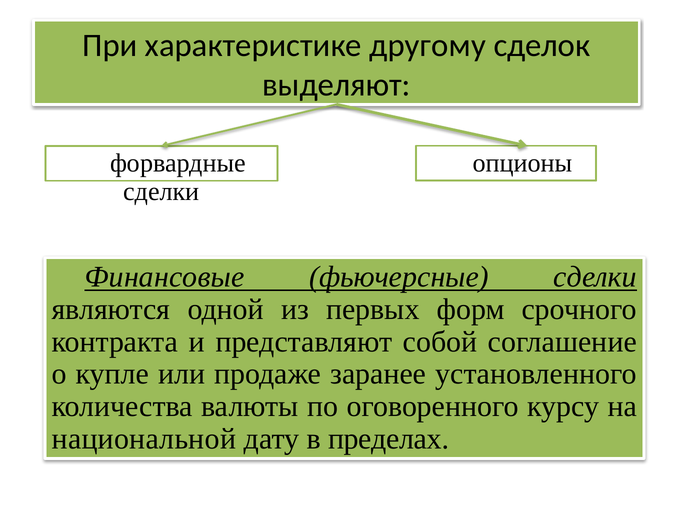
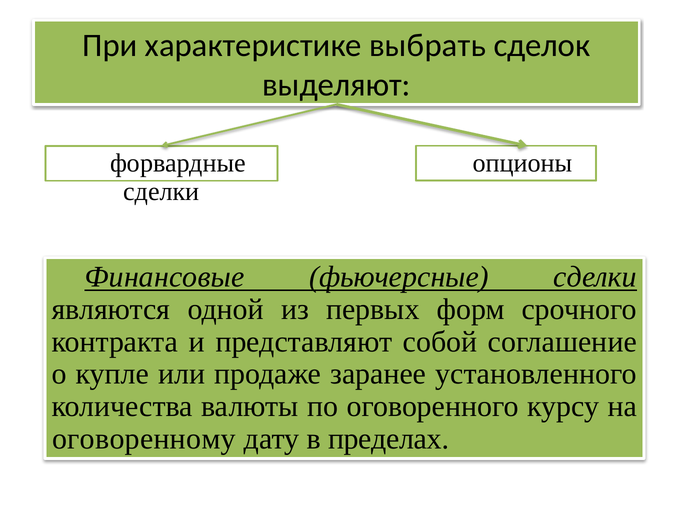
другому: другому -> выбрать
национальной: национальной -> оговоренному
